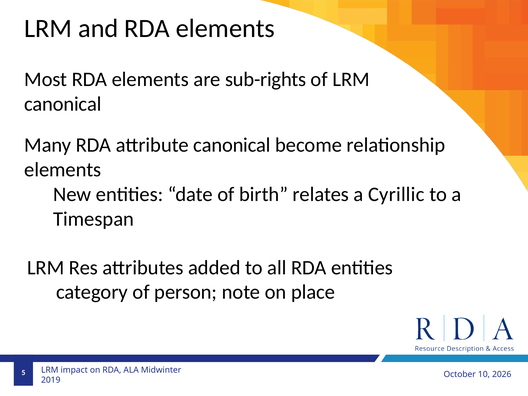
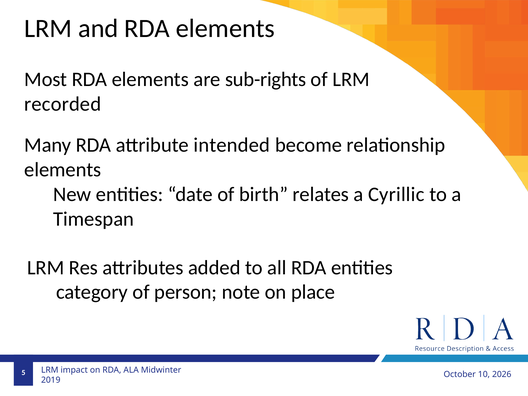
canonical at (63, 104): canonical -> recorded
attribute canonical: canonical -> intended
